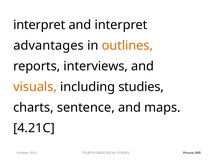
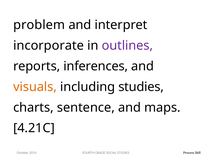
interpret at (39, 25): interpret -> problem
advantages: advantages -> incorporate
outlines colour: orange -> purple
interviews: interviews -> inferences
